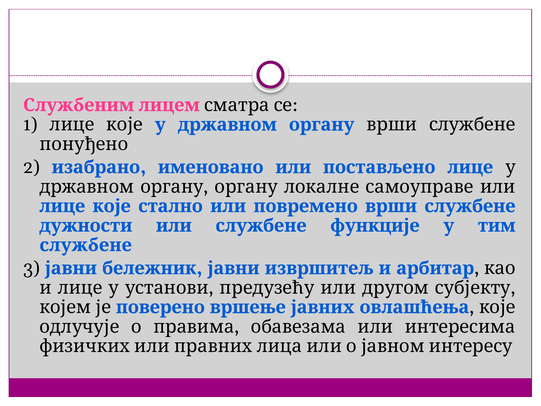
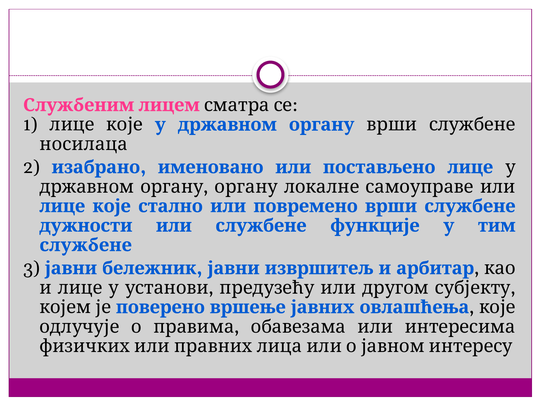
понуђено: понуђено -> носилаца
